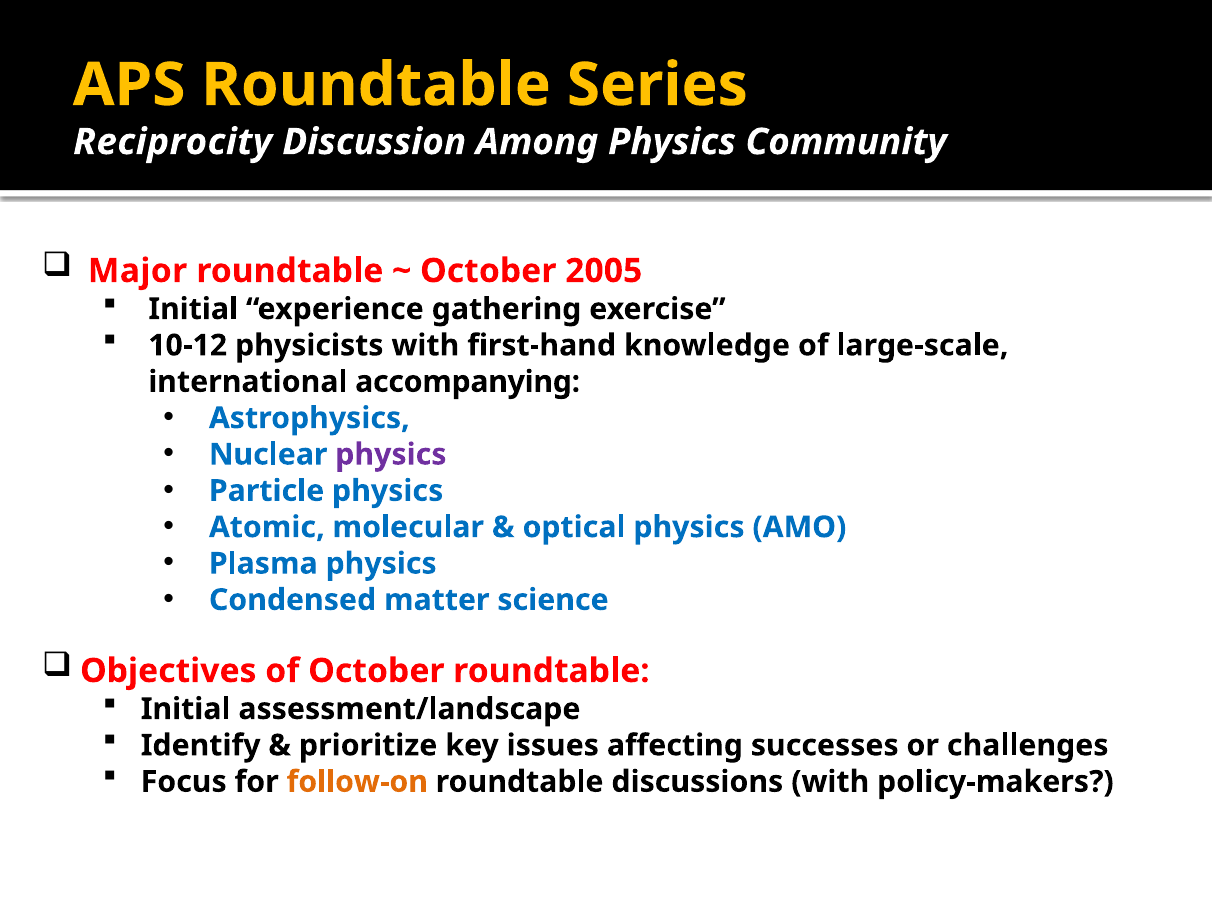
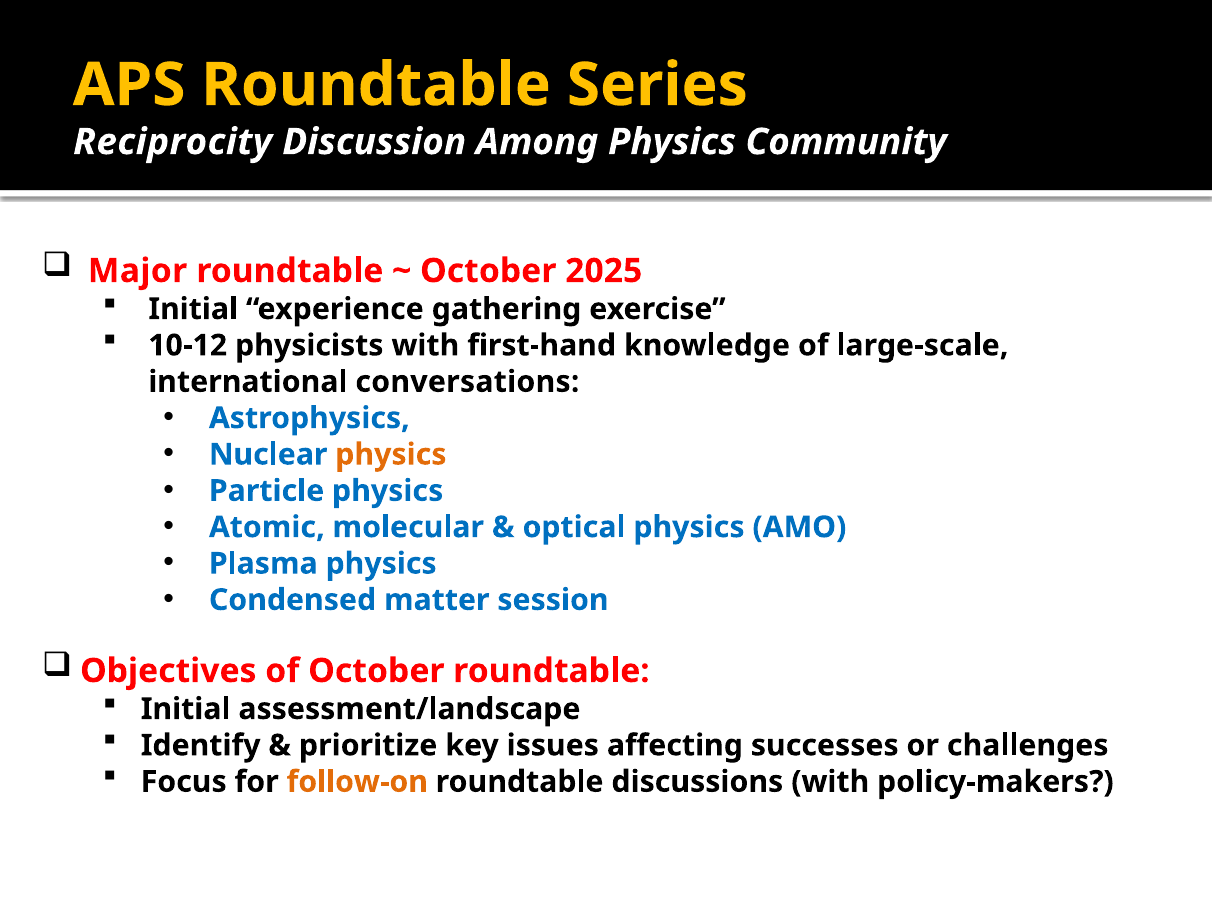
2005: 2005 -> 2025
accompanying: accompanying -> conversations
physics at (391, 455) colour: purple -> orange
science: science -> session
